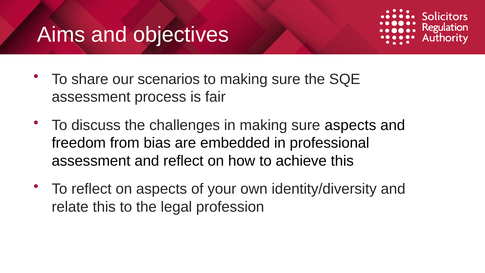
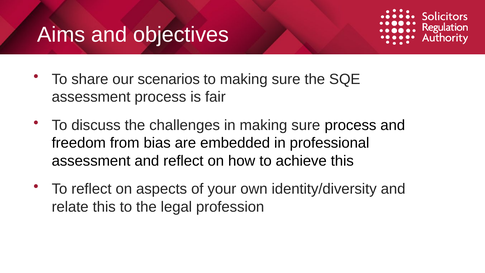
sure aspects: aspects -> process
